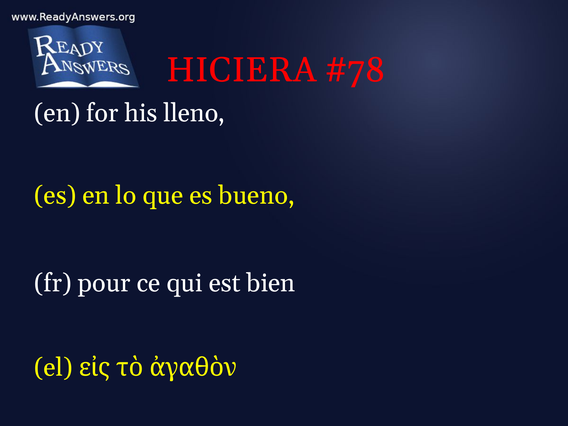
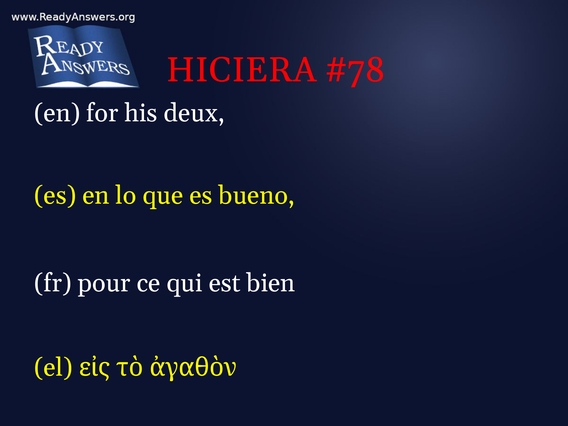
lleno: lleno -> deux
